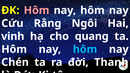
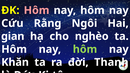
vinh: vinh -> gian
quang: quang -> nghèo
hôm at (85, 49) colour: light blue -> light green
Chén: Chén -> Khăn
